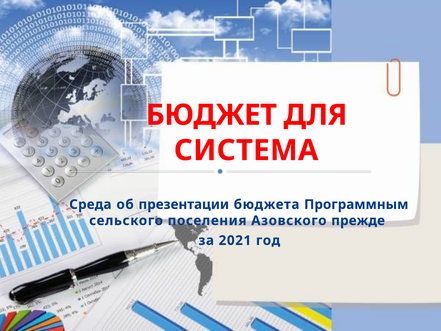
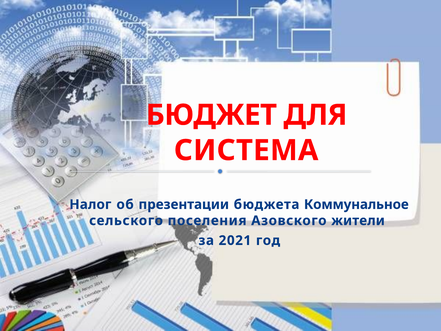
Среда: Среда -> Налог
Программным: Программным -> Коммунальное
прежде: прежде -> жители
